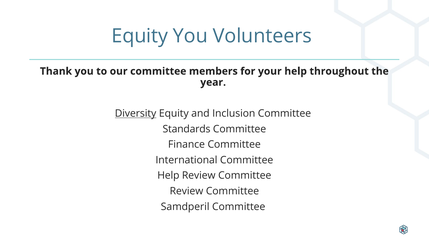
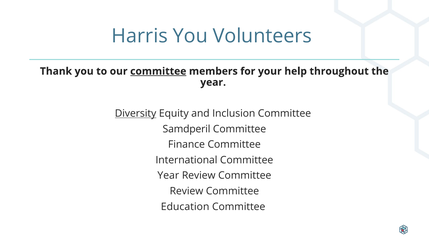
Equity at (140, 36): Equity -> Harris
committee at (158, 71) underline: none -> present
Standards: Standards -> Samdperil
Help at (168, 176): Help -> Year
Samdperil: Samdperil -> Education
